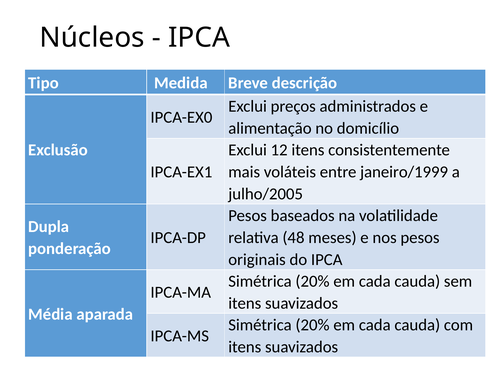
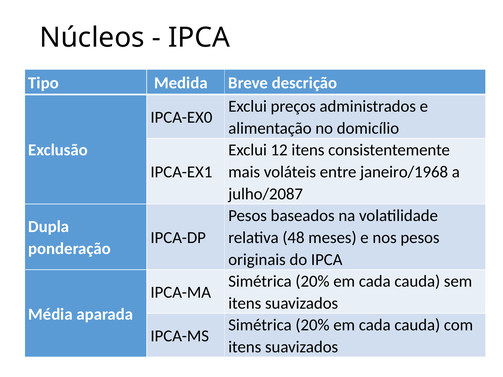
janeiro/1999: janeiro/1999 -> janeiro/1968
julho/2005: julho/2005 -> julho/2087
